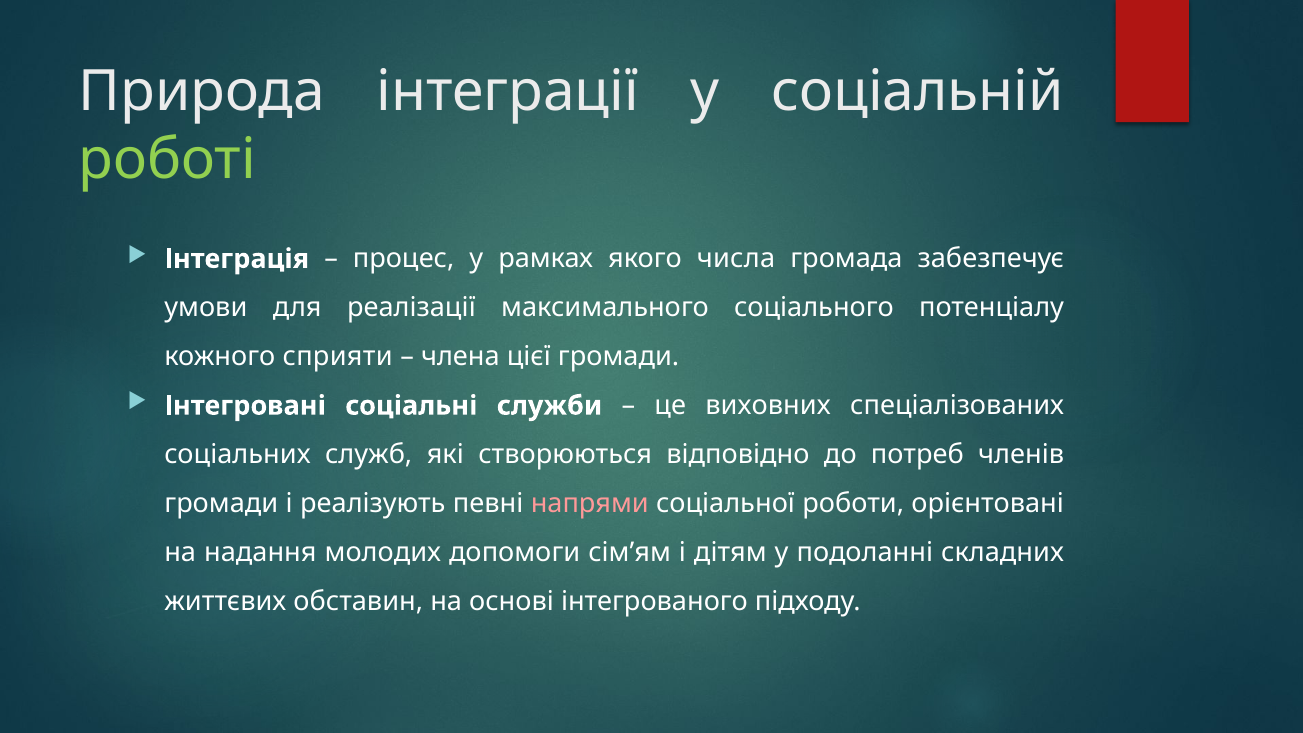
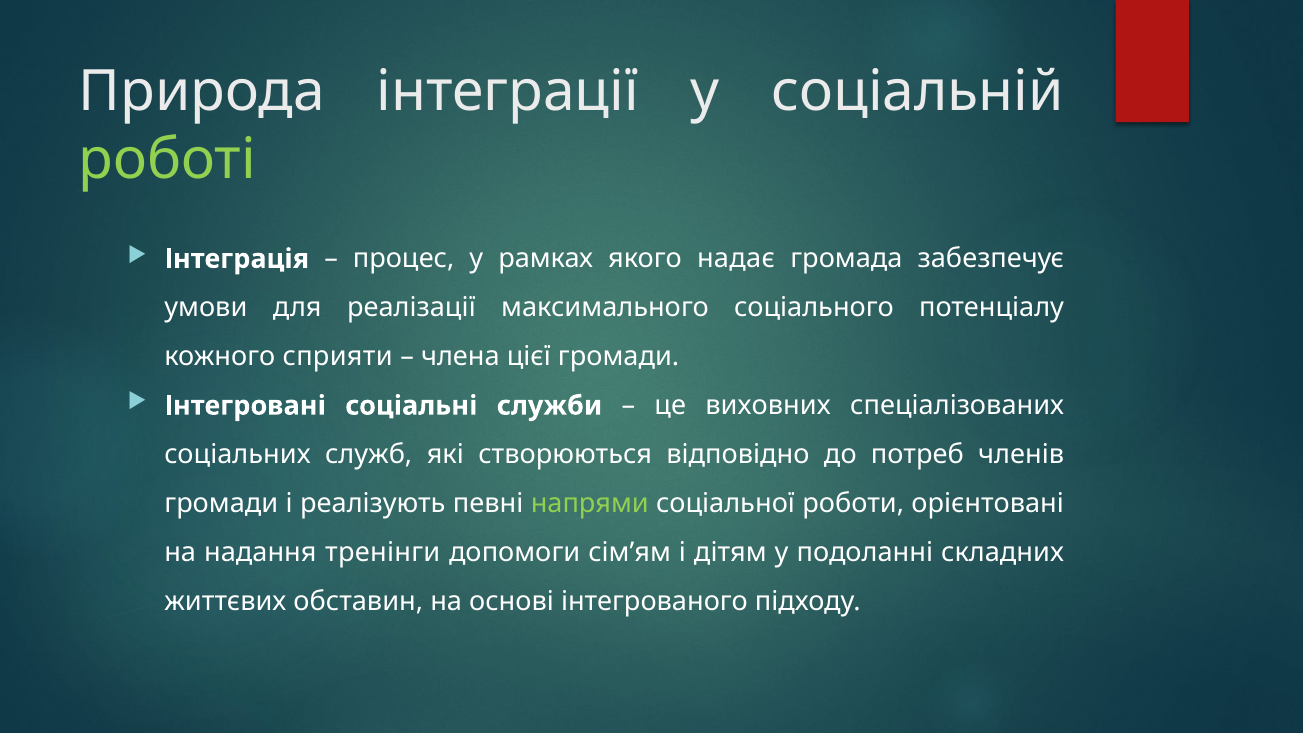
числа: числа -> надає
напрями colour: pink -> light green
молодих: молодих -> тренінги
